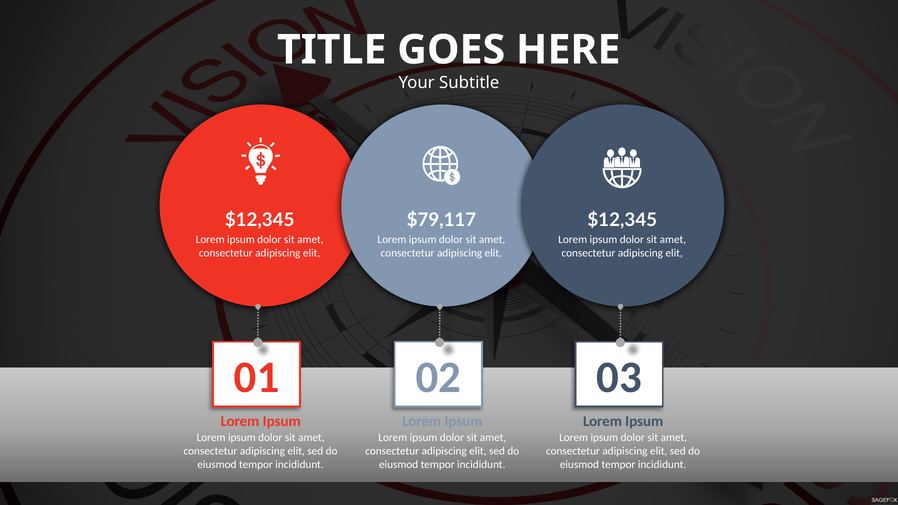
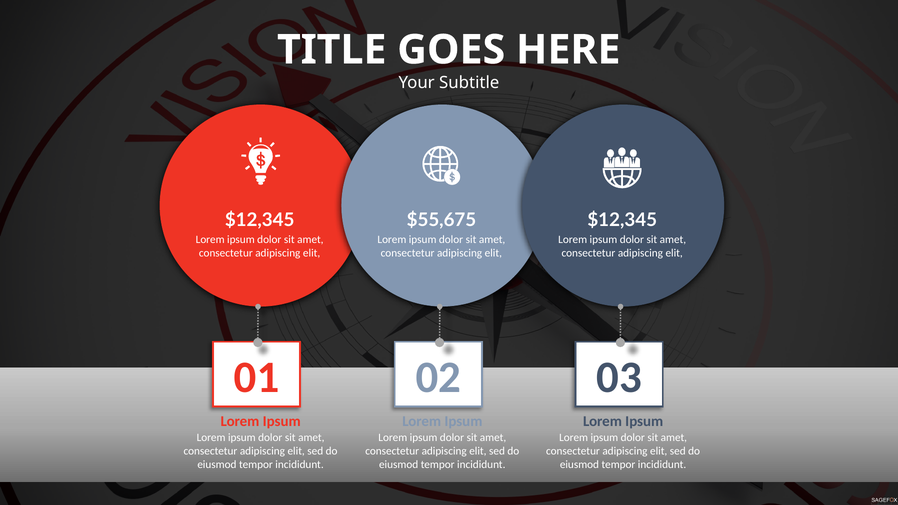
$79,117: $79,117 -> $55,675
